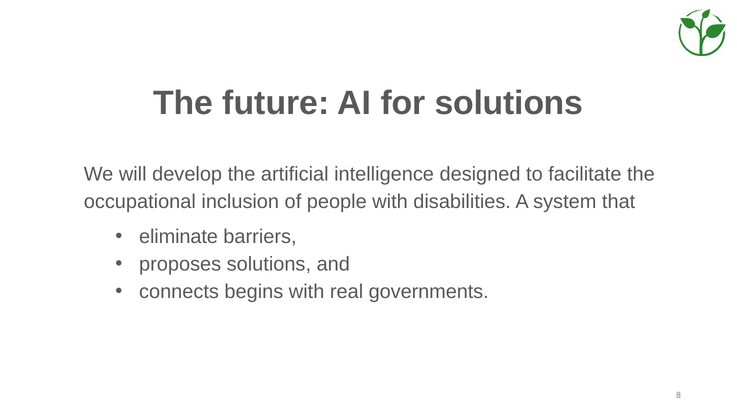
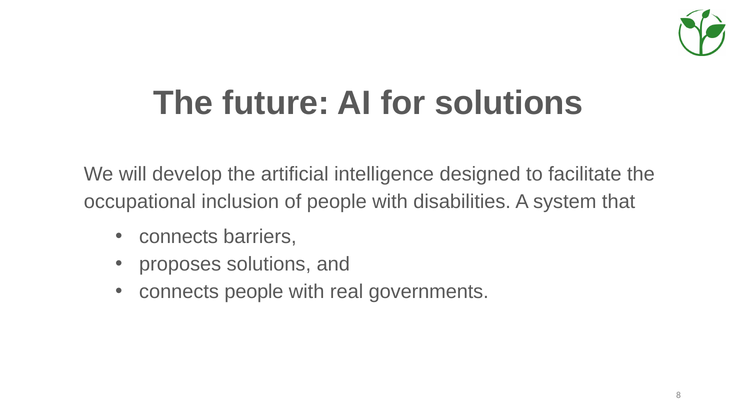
eliminate at (179, 237): eliminate -> connects
connects begins: begins -> people
